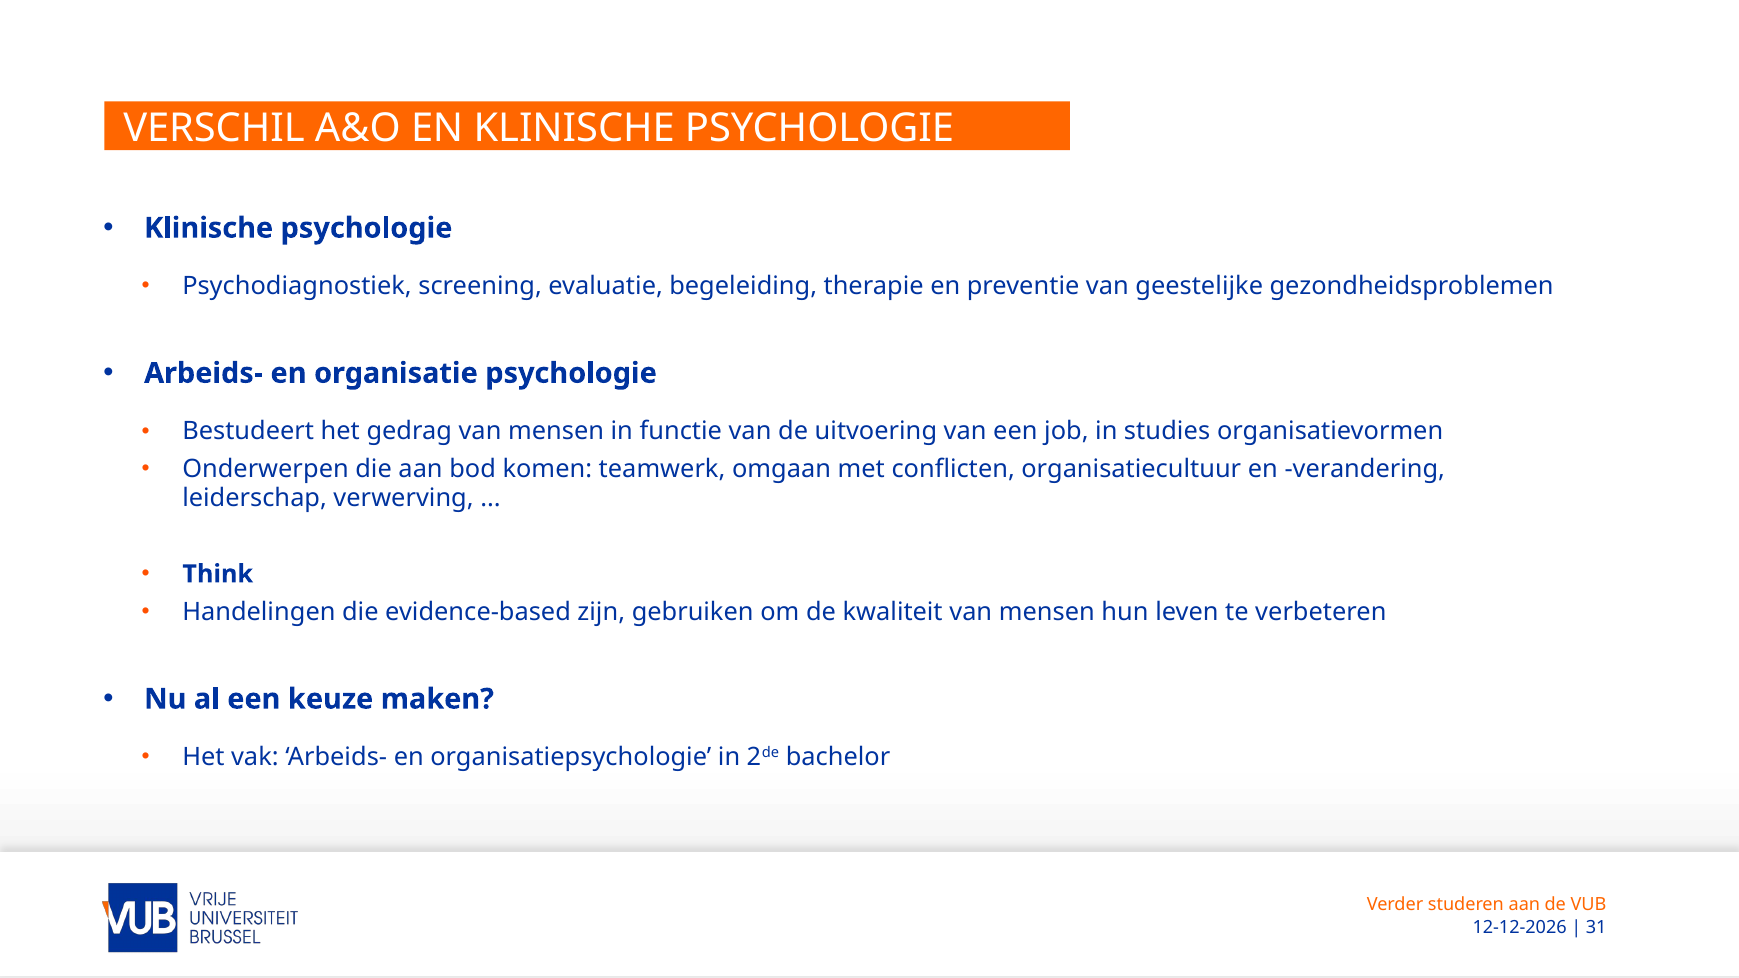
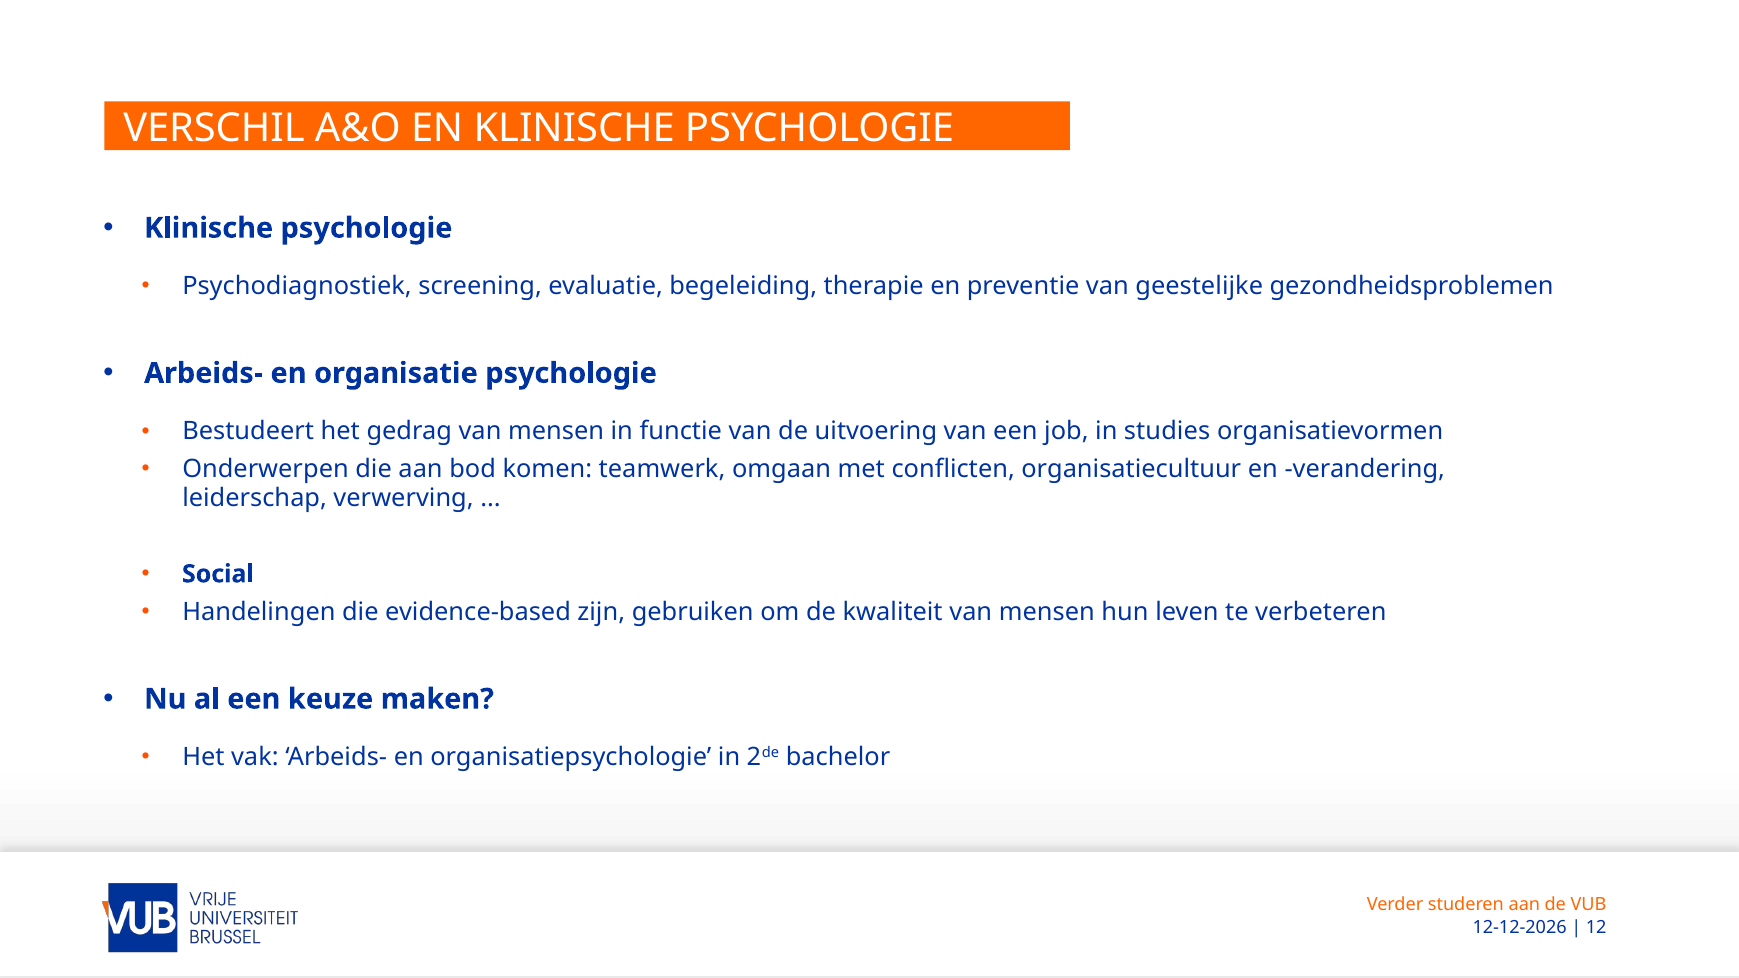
Think: Think -> Social
31: 31 -> 12
